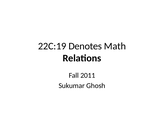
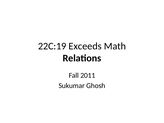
Denotes: Denotes -> Exceeds
